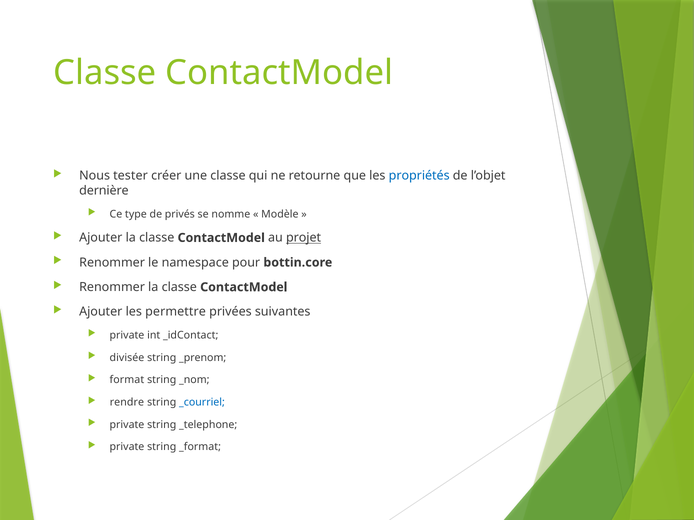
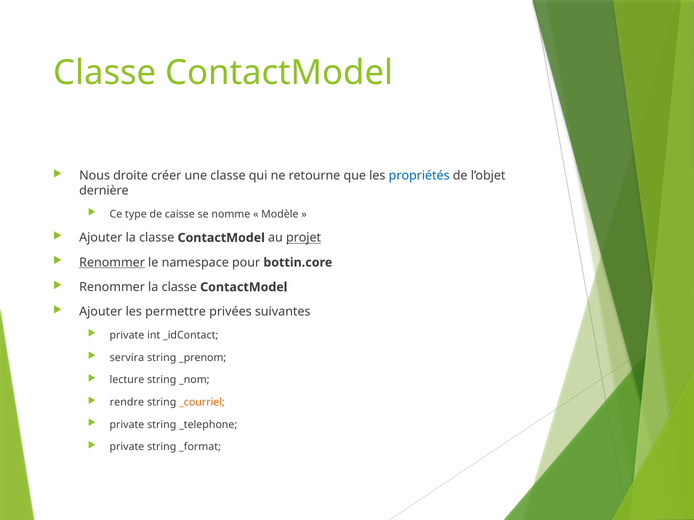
tester: tester -> droite
privés: privés -> caisse
Renommer at (112, 263) underline: none -> present
divisée: divisée -> servira
format: format -> lecture
_courriel colour: blue -> orange
